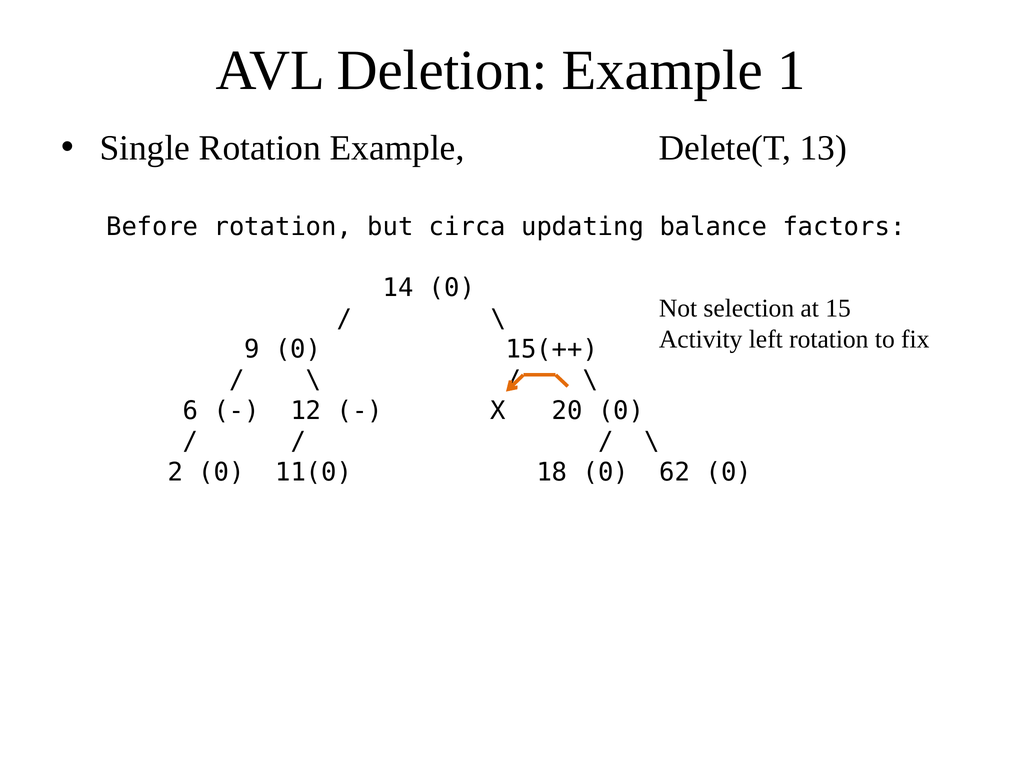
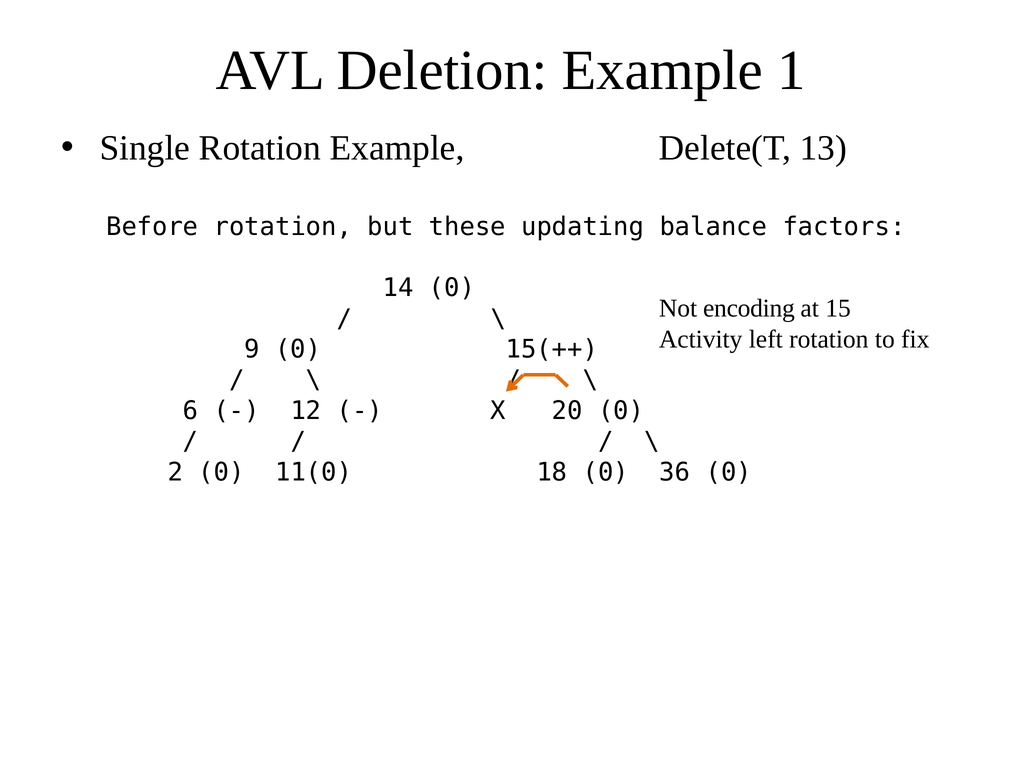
circa: circa -> these
selection: selection -> encoding
62: 62 -> 36
